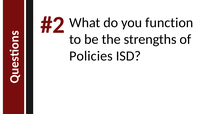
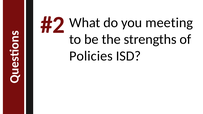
function: function -> meeting
